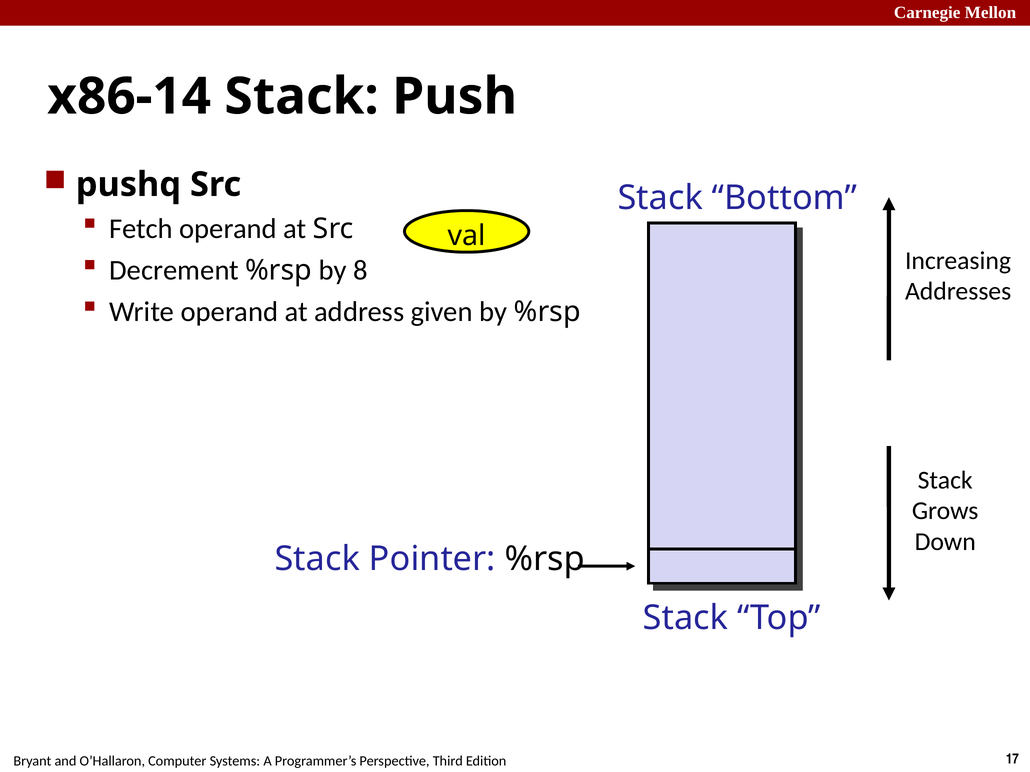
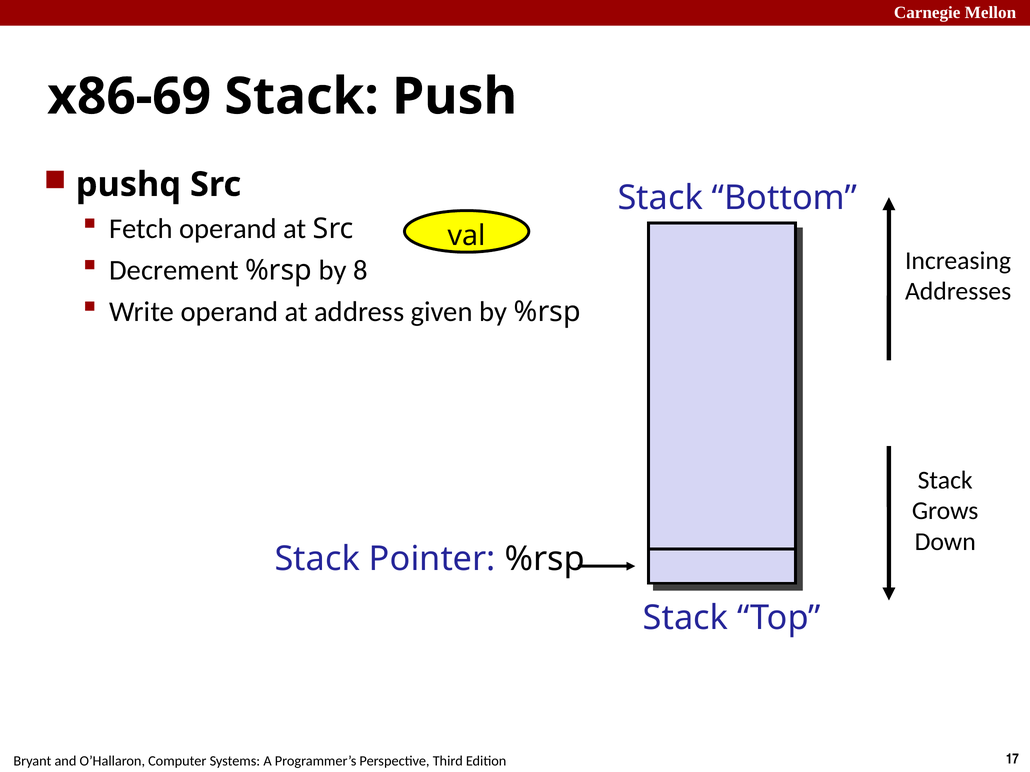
x86-14: x86-14 -> x86-69
